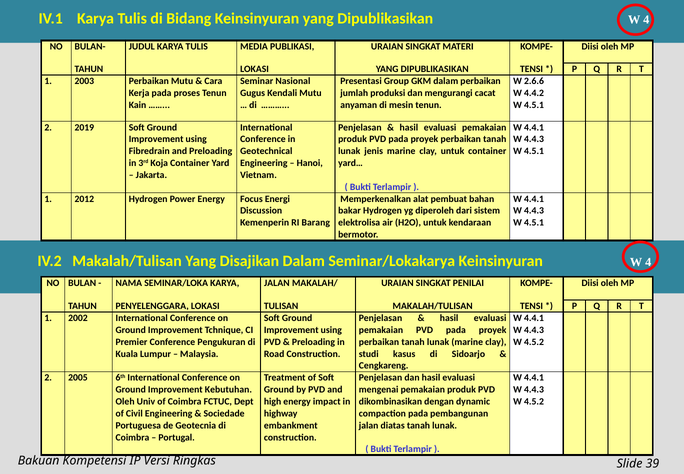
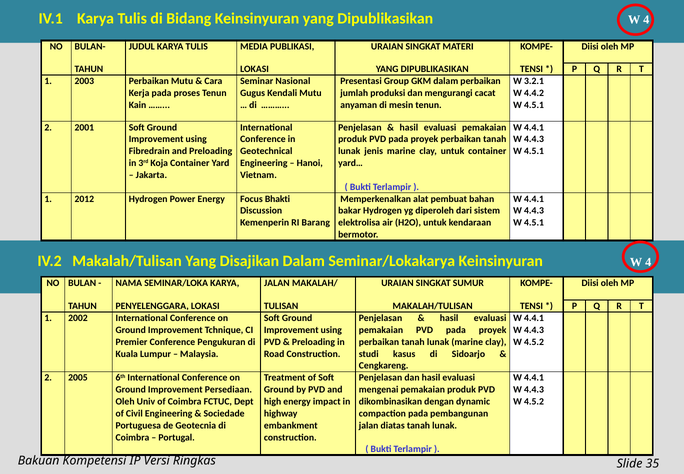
2.6.6: 2.6.6 -> 3.2.1
2019: 2019 -> 2001
Energi: Energi -> Bhakti
PENILAI: PENILAI -> SUMUR
Kebutuhan: Kebutuhan -> Persediaan
39: 39 -> 35
